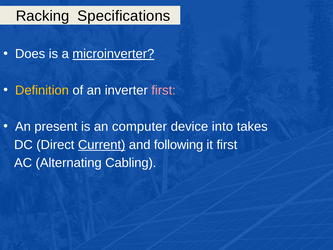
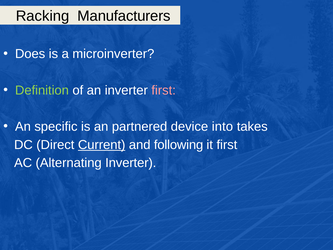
Specifications: Specifications -> Manufacturers
microinverter underline: present -> none
Definition colour: yellow -> light green
present: present -> specific
computer: computer -> partnered
Alternating Cabling: Cabling -> Inverter
